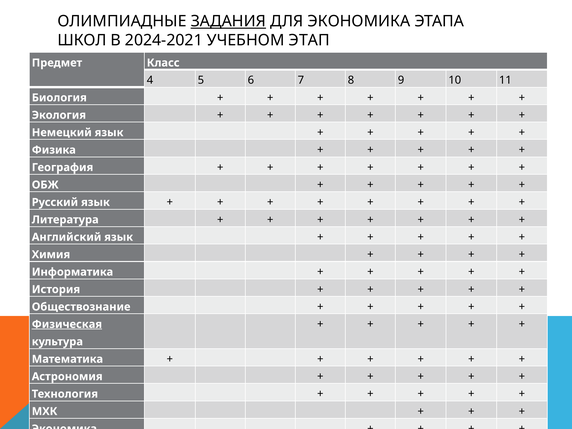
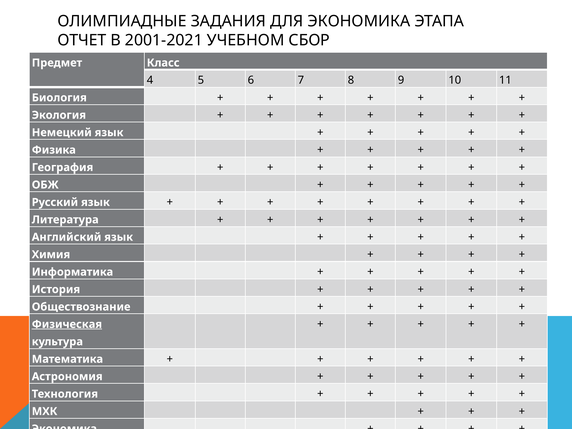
ЗАДАНИЯ underline: present -> none
ШКОЛ: ШКОЛ -> ОТЧЕТ
2024-2021: 2024-2021 -> 2001-2021
ЭТАП: ЭТАП -> СБОР
